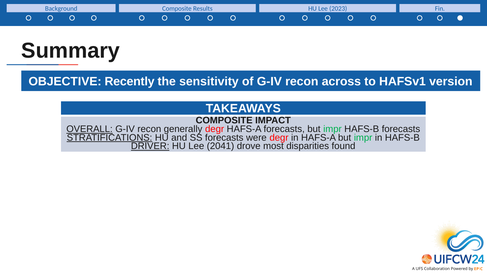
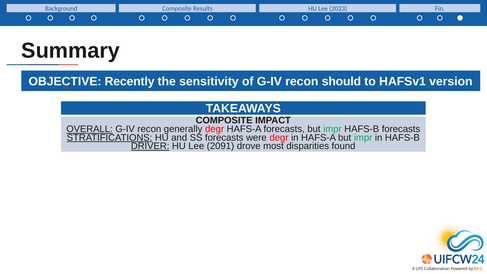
across: across -> should
2041: 2041 -> 2091
